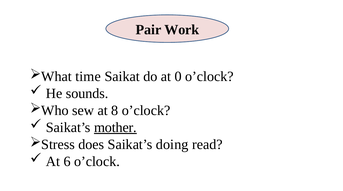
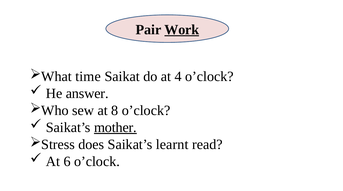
Work underline: none -> present
0: 0 -> 4
sounds: sounds -> answer
doing: doing -> learnt
